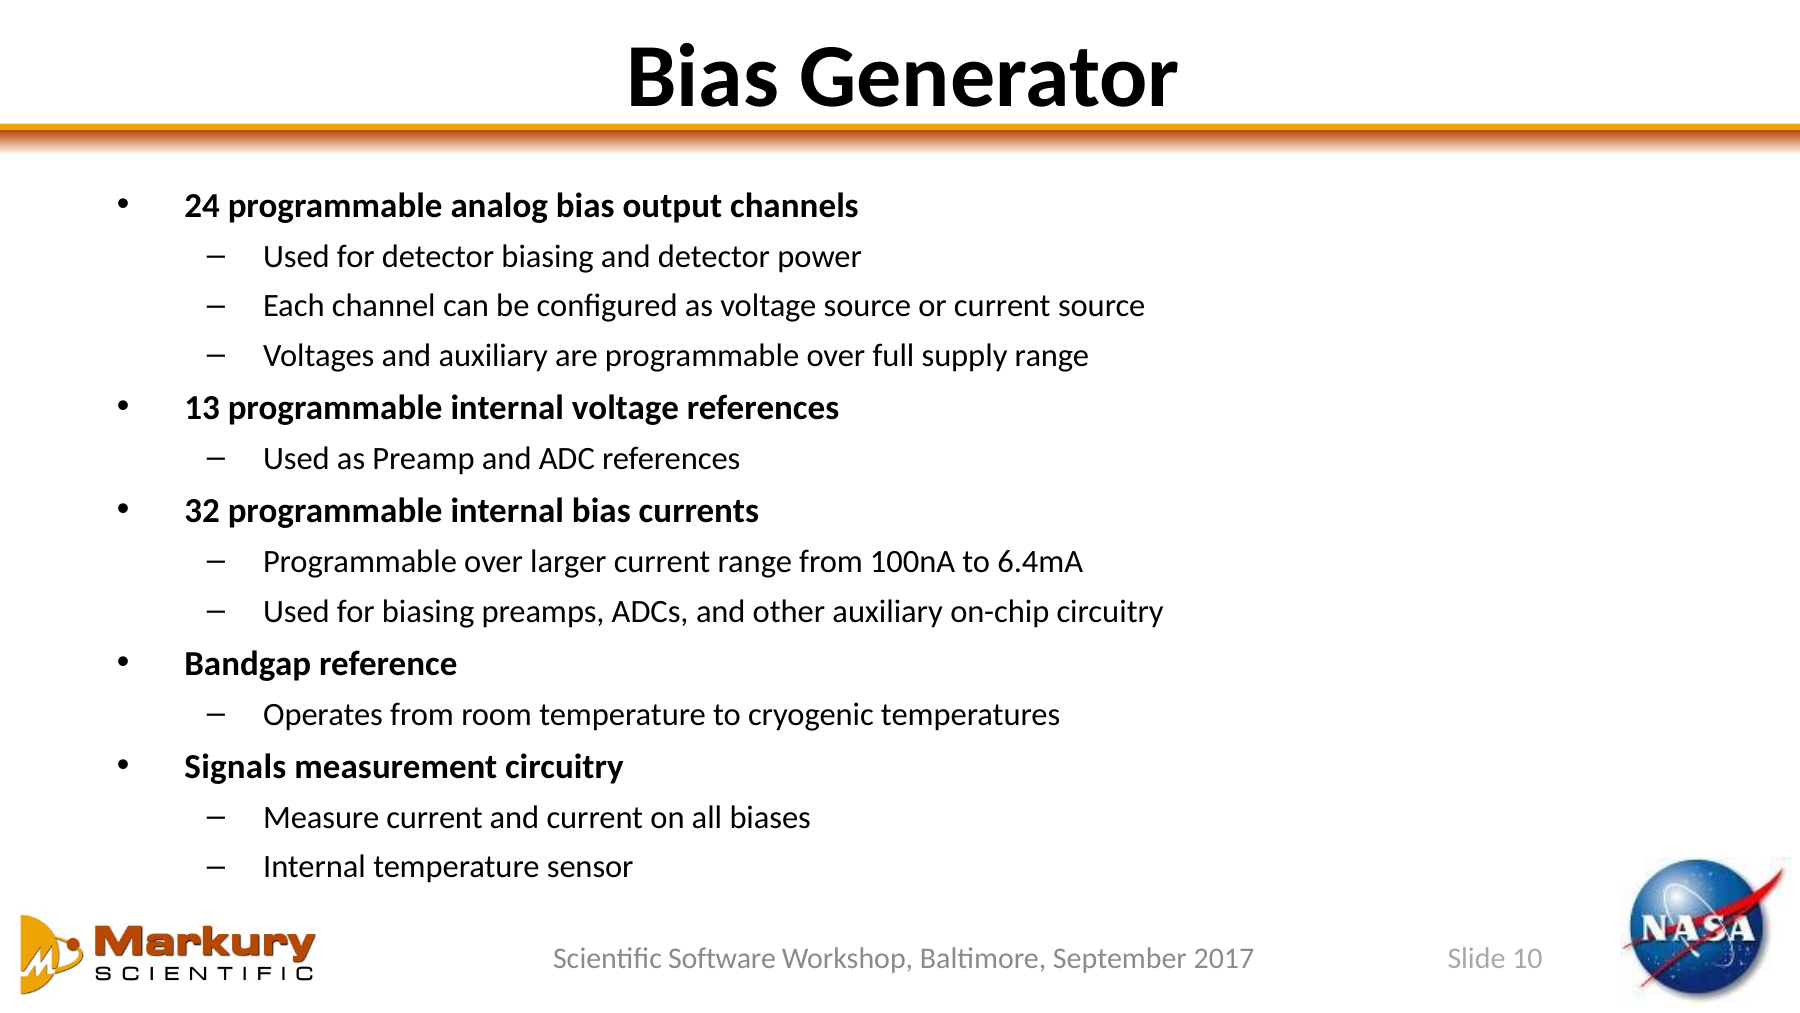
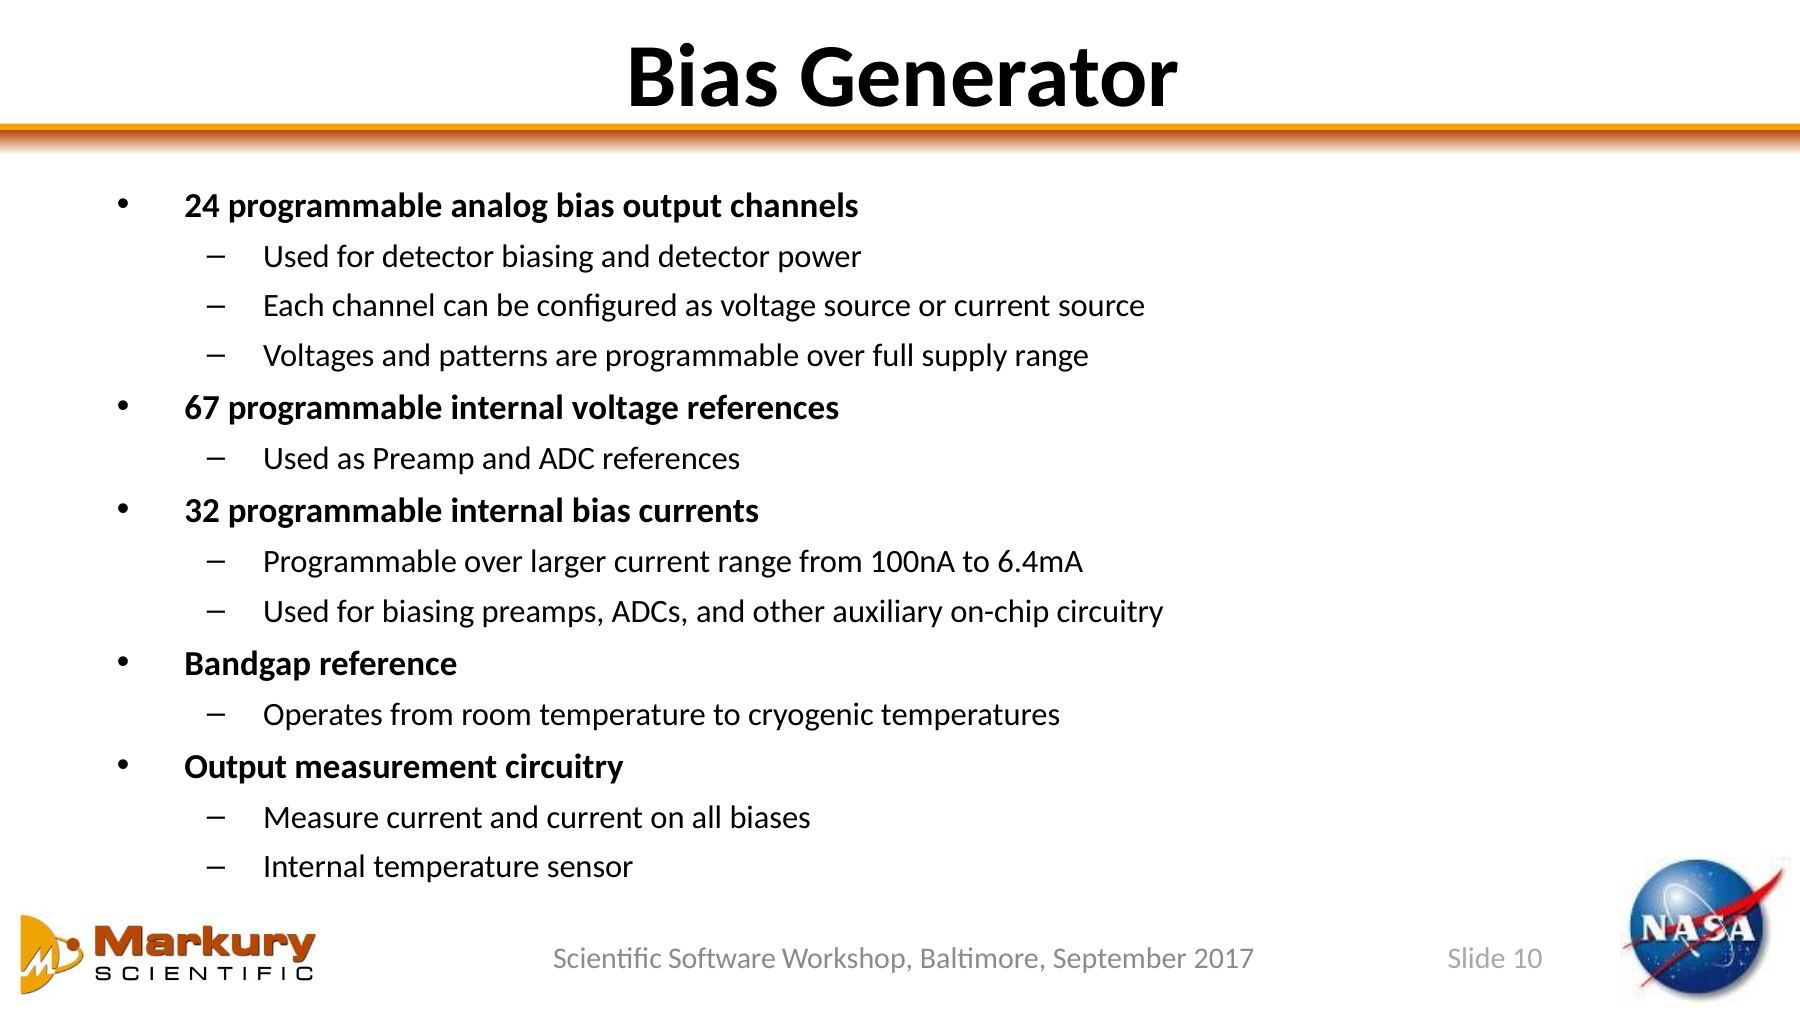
and auxiliary: auxiliary -> patterns
13: 13 -> 67
Signals at (235, 766): Signals -> Output
